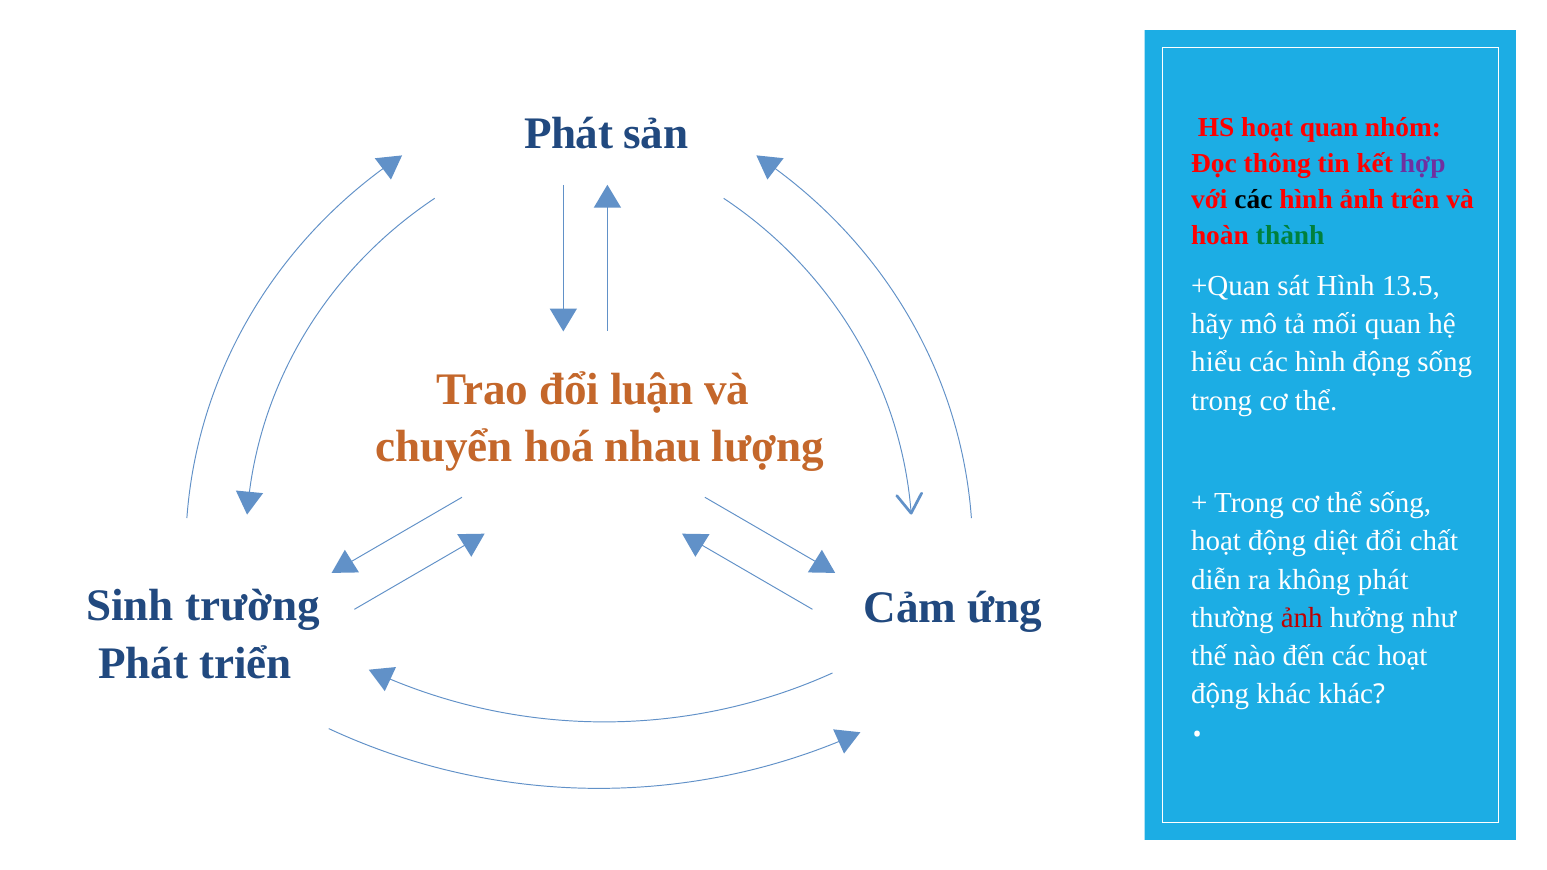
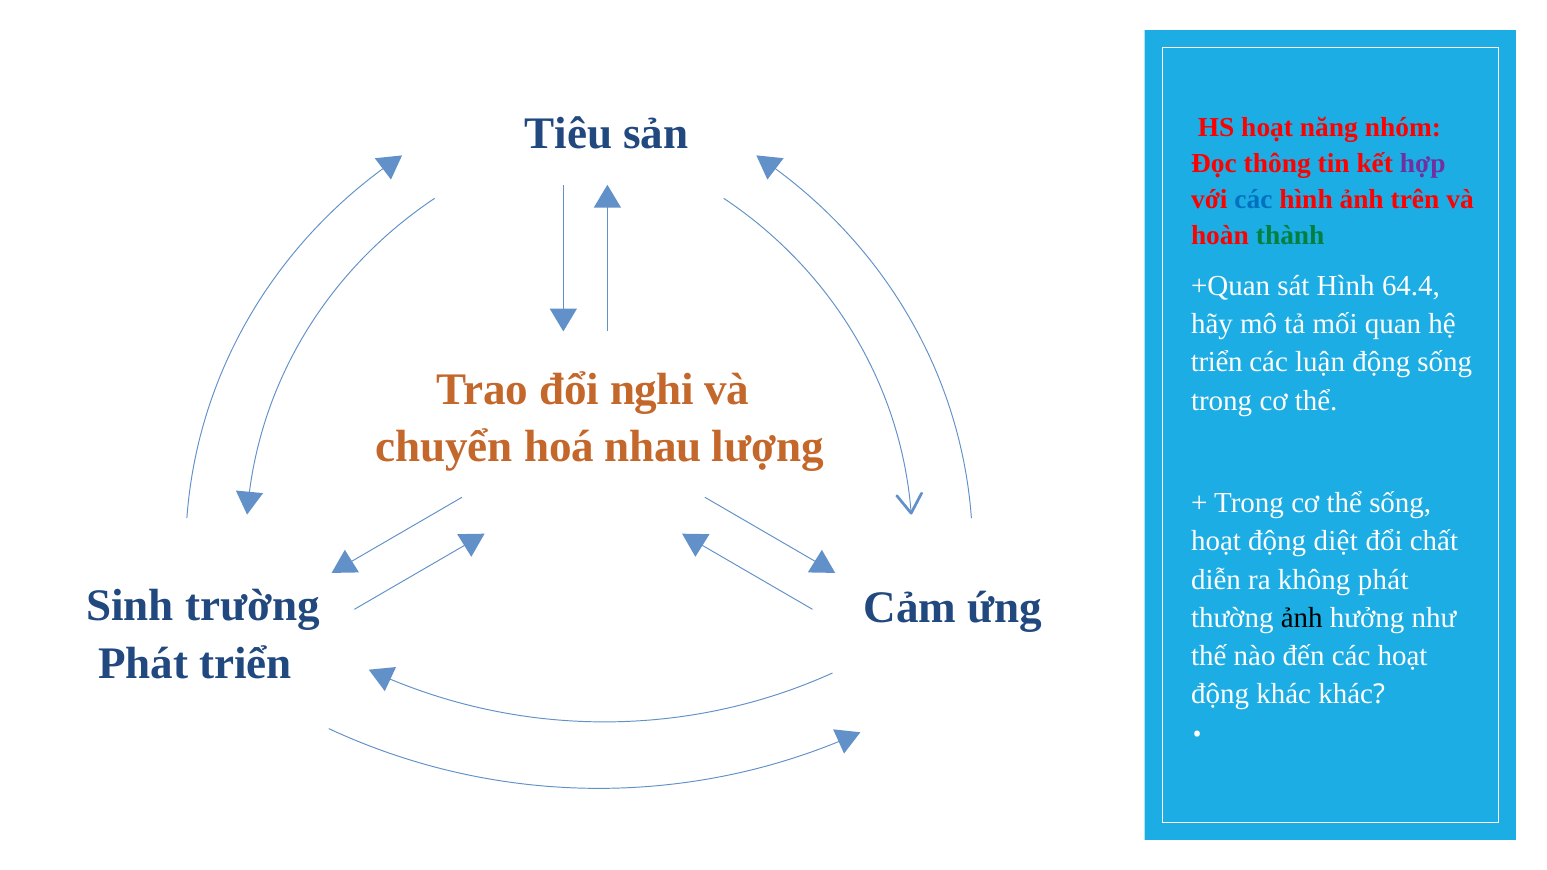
Phát at (569, 134): Phát -> Tiêu
hoạt quan: quan -> năng
các at (1253, 199) colour: black -> blue
13.5: 13.5 -> 64.4
hiểu at (1216, 362): hiểu -> triển
hình at (1320, 362): hình -> luận
luận: luận -> nghi
ảnh at (1302, 618) colour: red -> black
